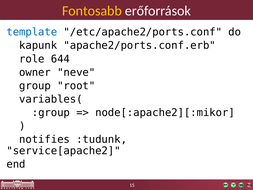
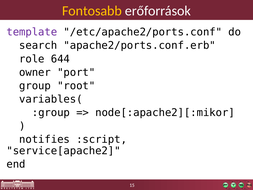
template colour: blue -> purple
kapunk: kapunk -> search
neve: neve -> port
:tudunk: :tudunk -> :script
